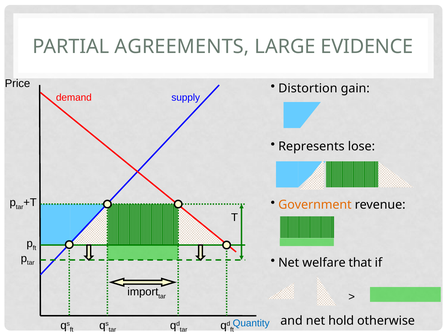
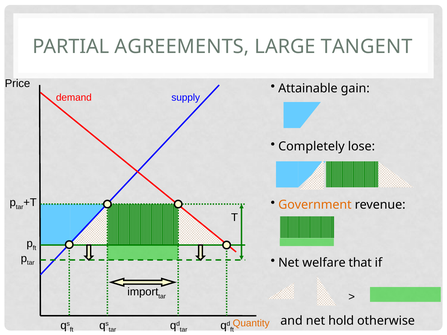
EVIDENCE: EVIDENCE -> TANGENT
Distortion: Distortion -> Attainable
Represents: Represents -> Completely
Quantity colour: blue -> orange
